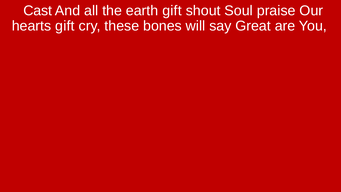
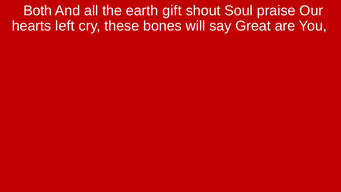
Cast: Cast -> Both
hearts gift: gift -> left
